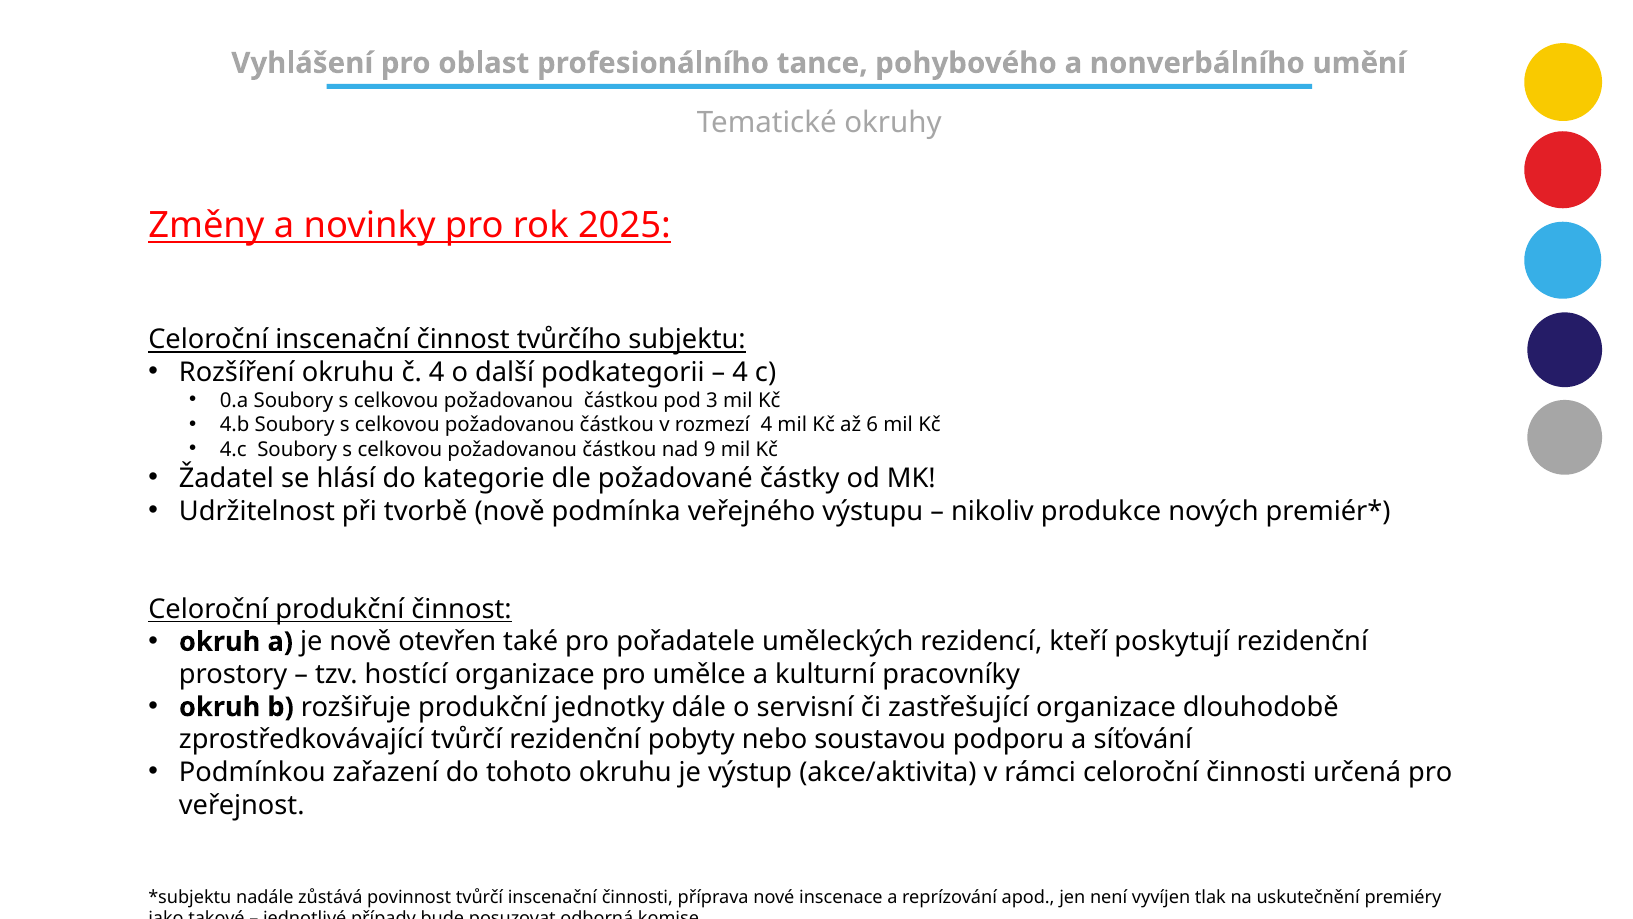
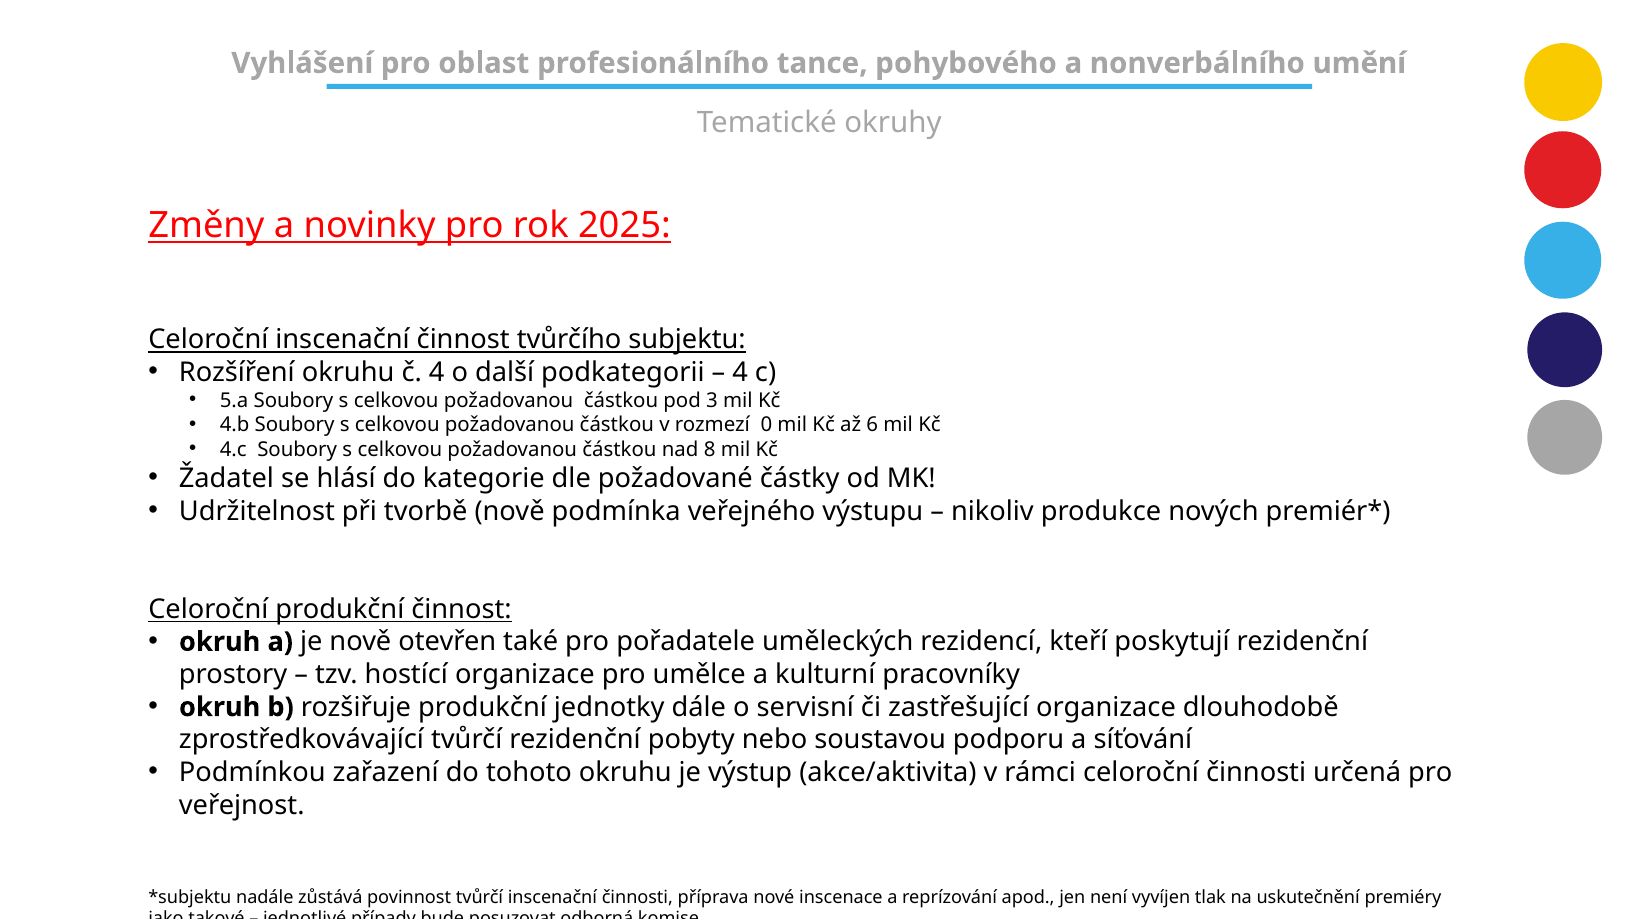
0.a: 0.a -> 5.a
rozmezí 4: 4 -> 0
9: 9 -> 8
